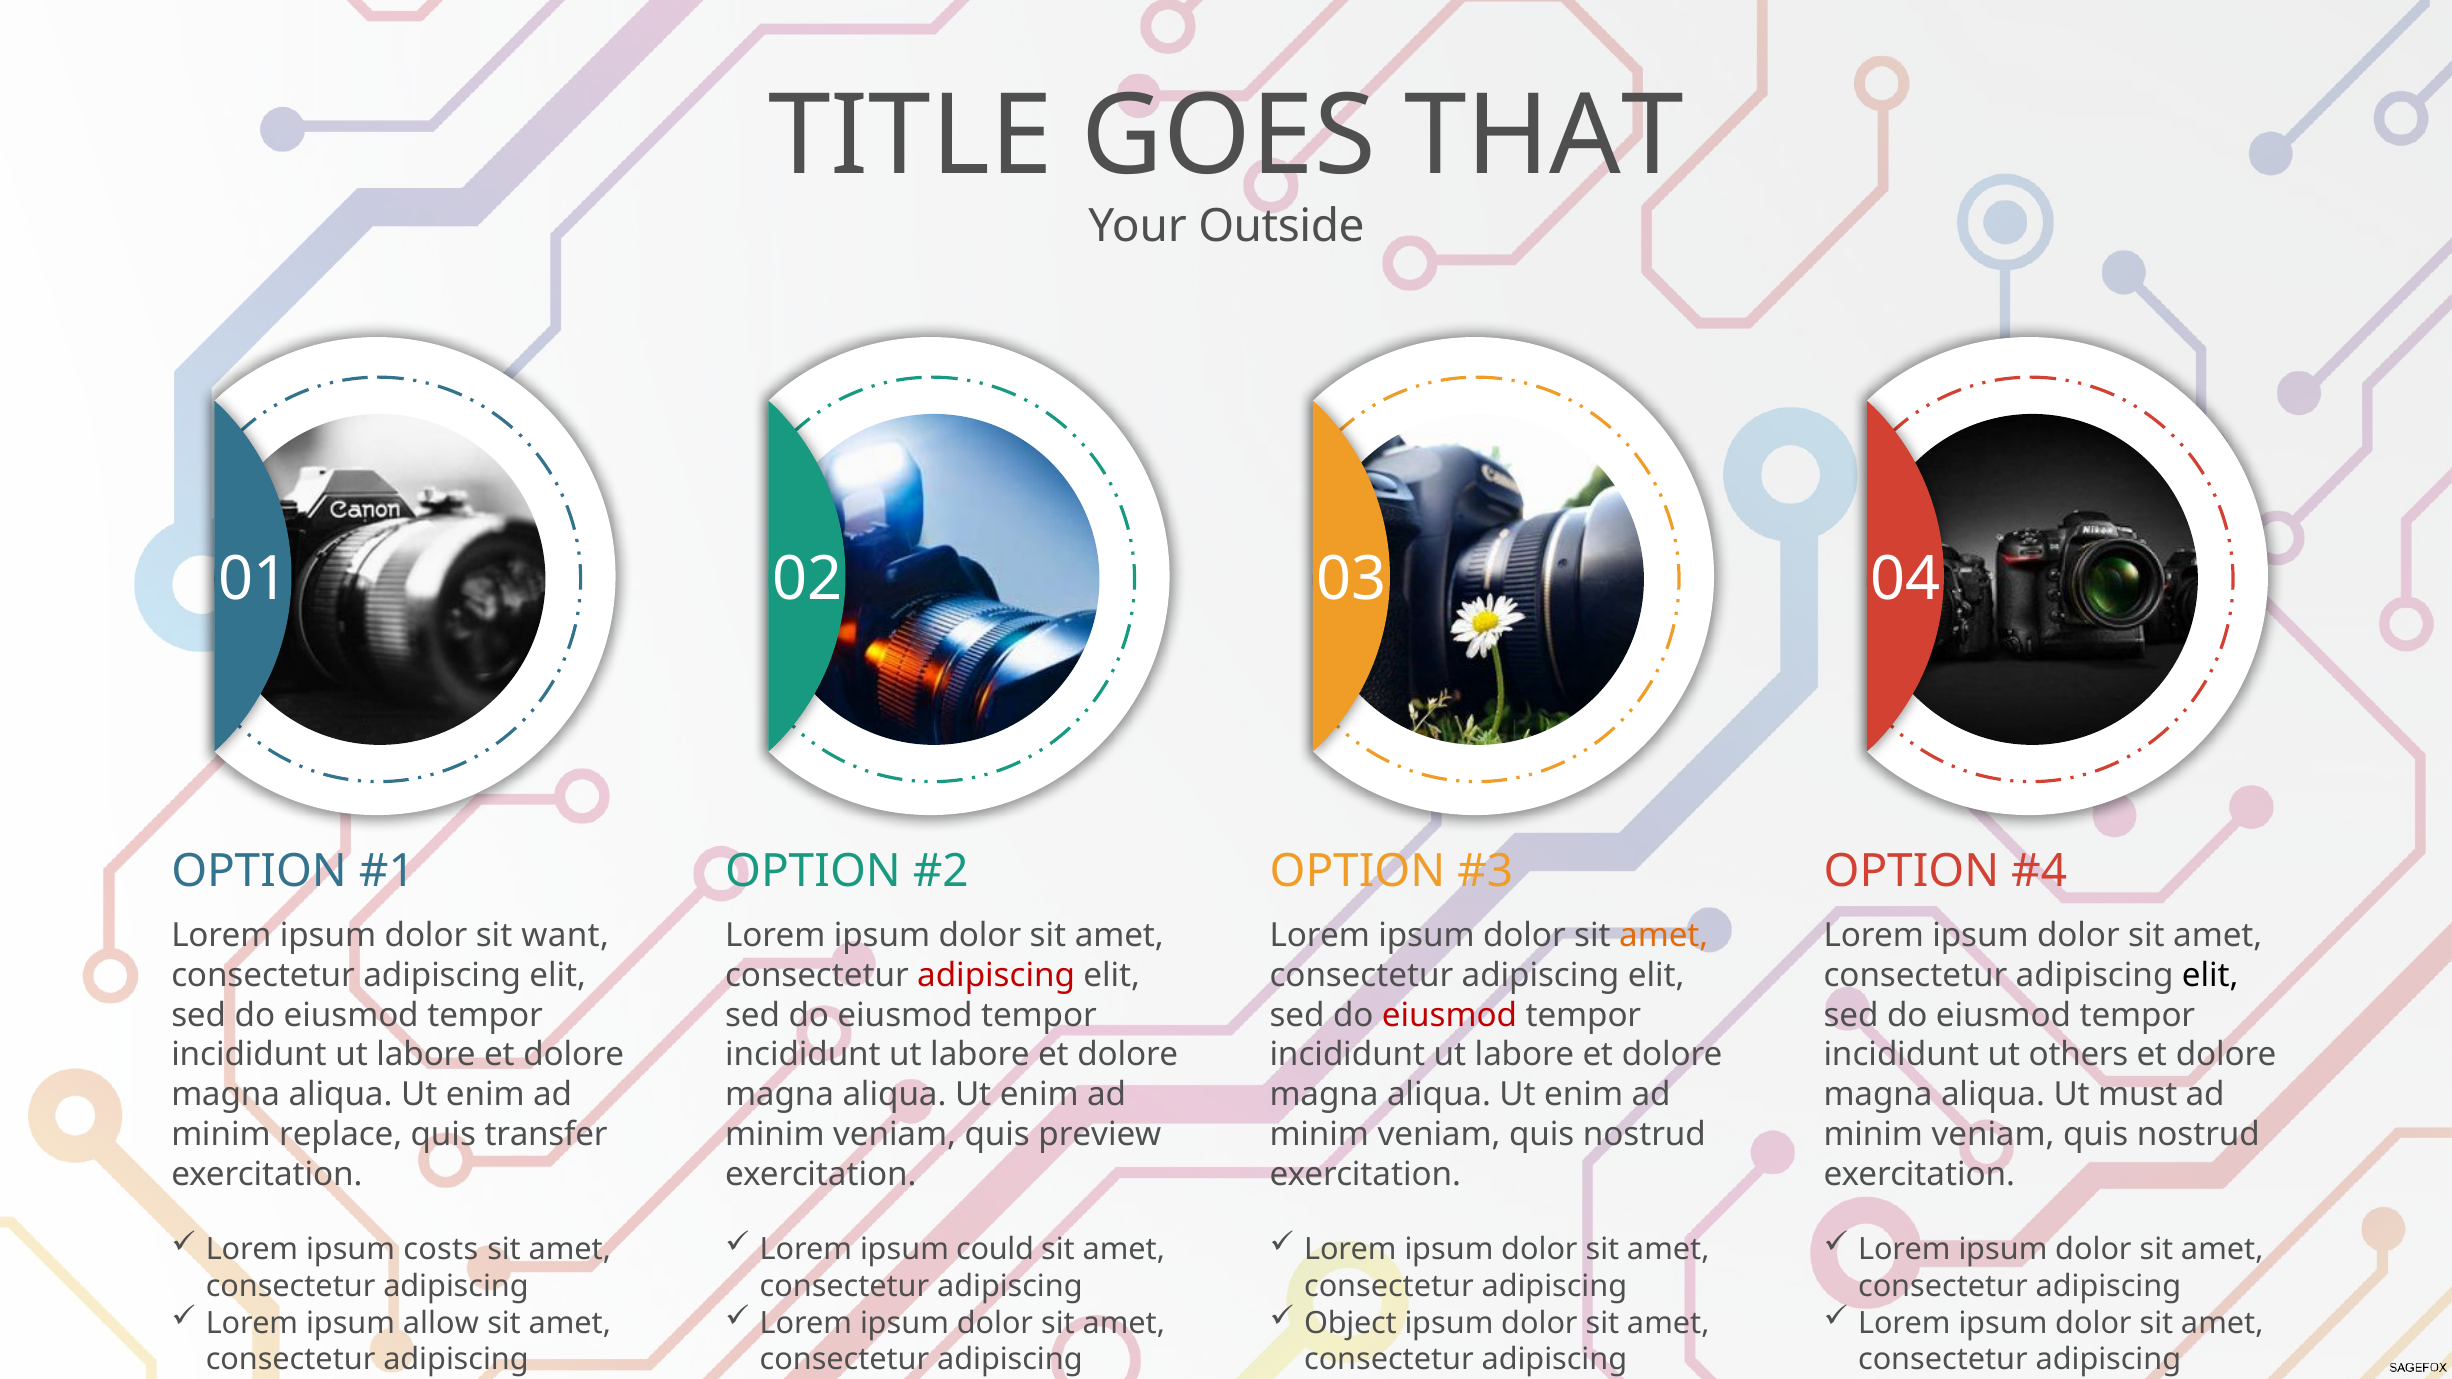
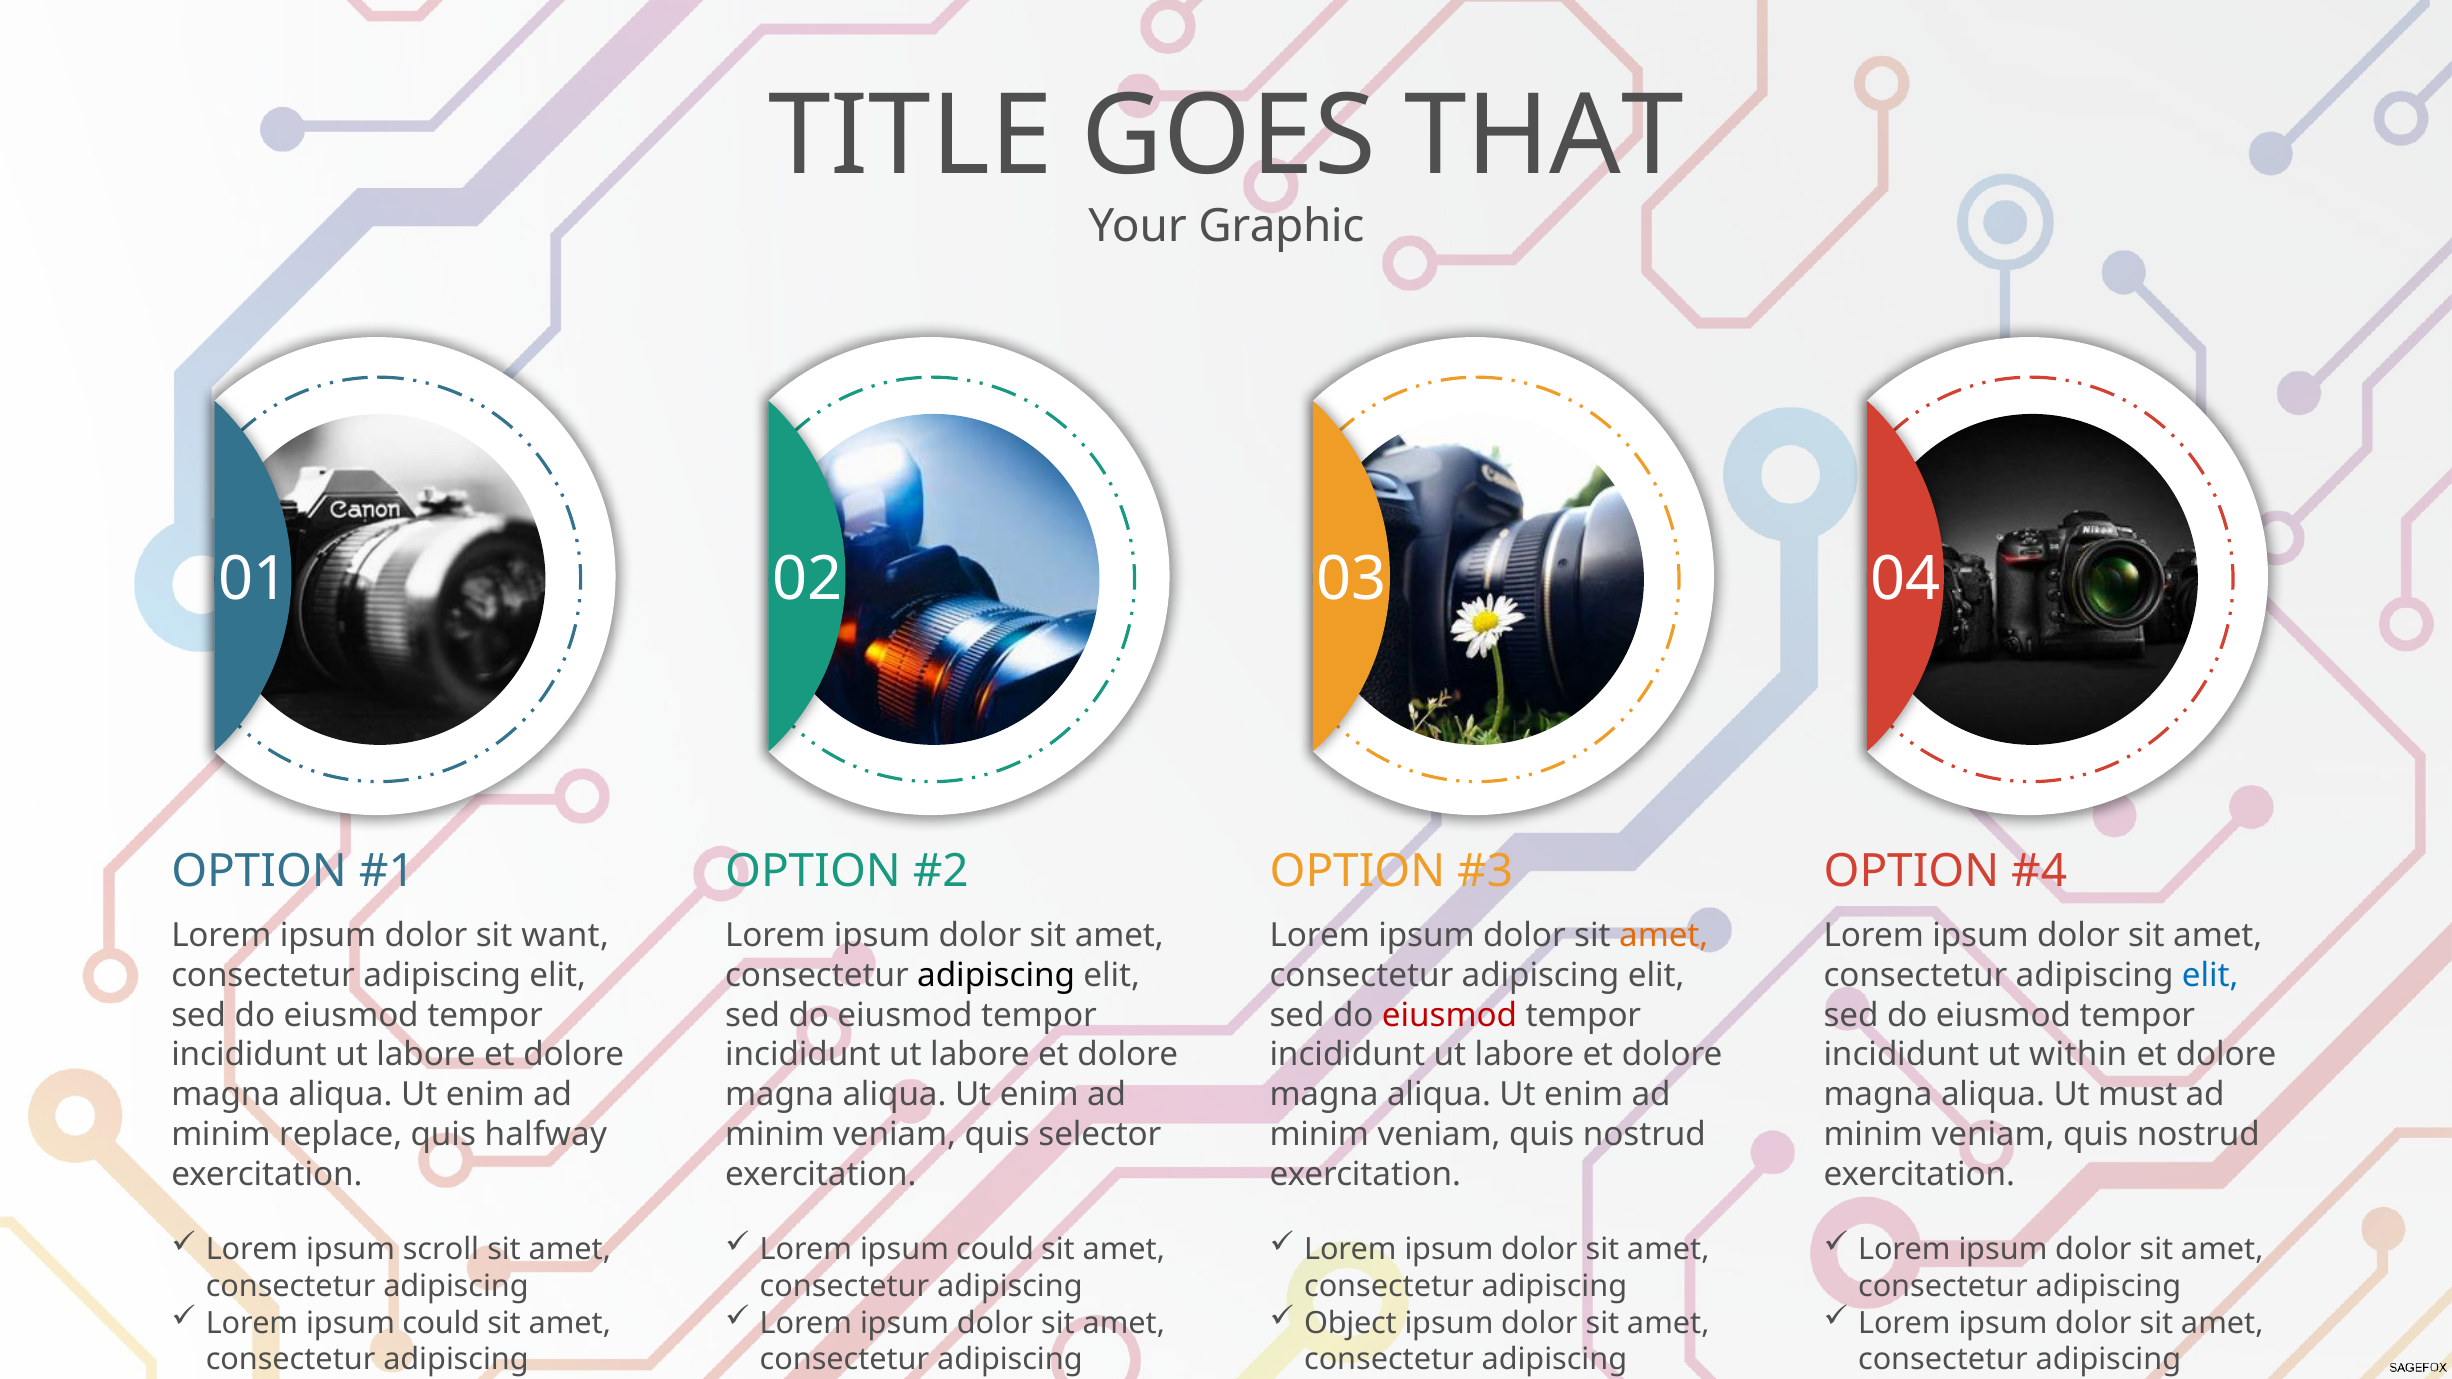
Outside: Outside -> Graphic
adipiscing at (996, 975) colour: red -> black
elit at (2210, 975) colour: black -> blue
others: others -> within
transfer: transfer -> halfway
preview: preview -> selector
costs: costs -> scroll
allow at (441, 1323): allow -> could
